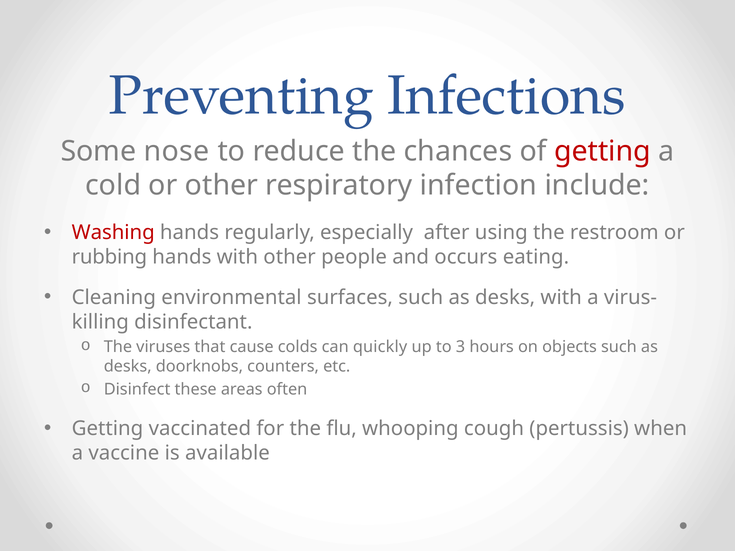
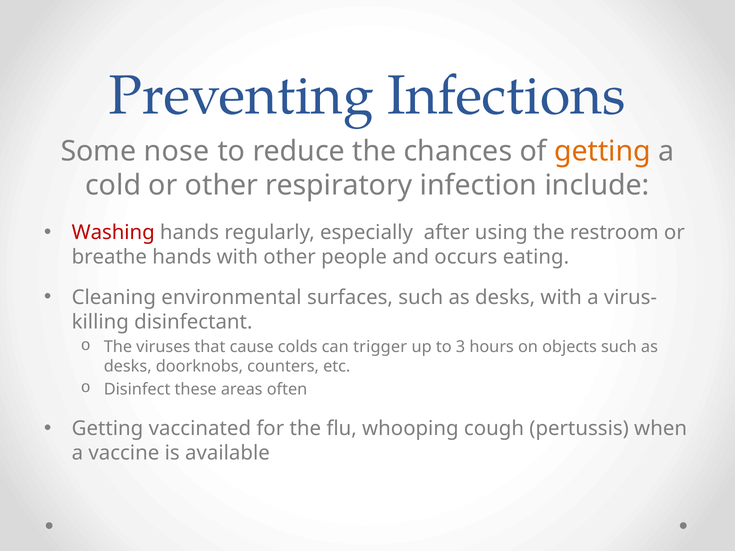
getting at (603, 151) colour: red -> orange
rubbing: rubbing -> breathe
quickly: quickly -> trigger
